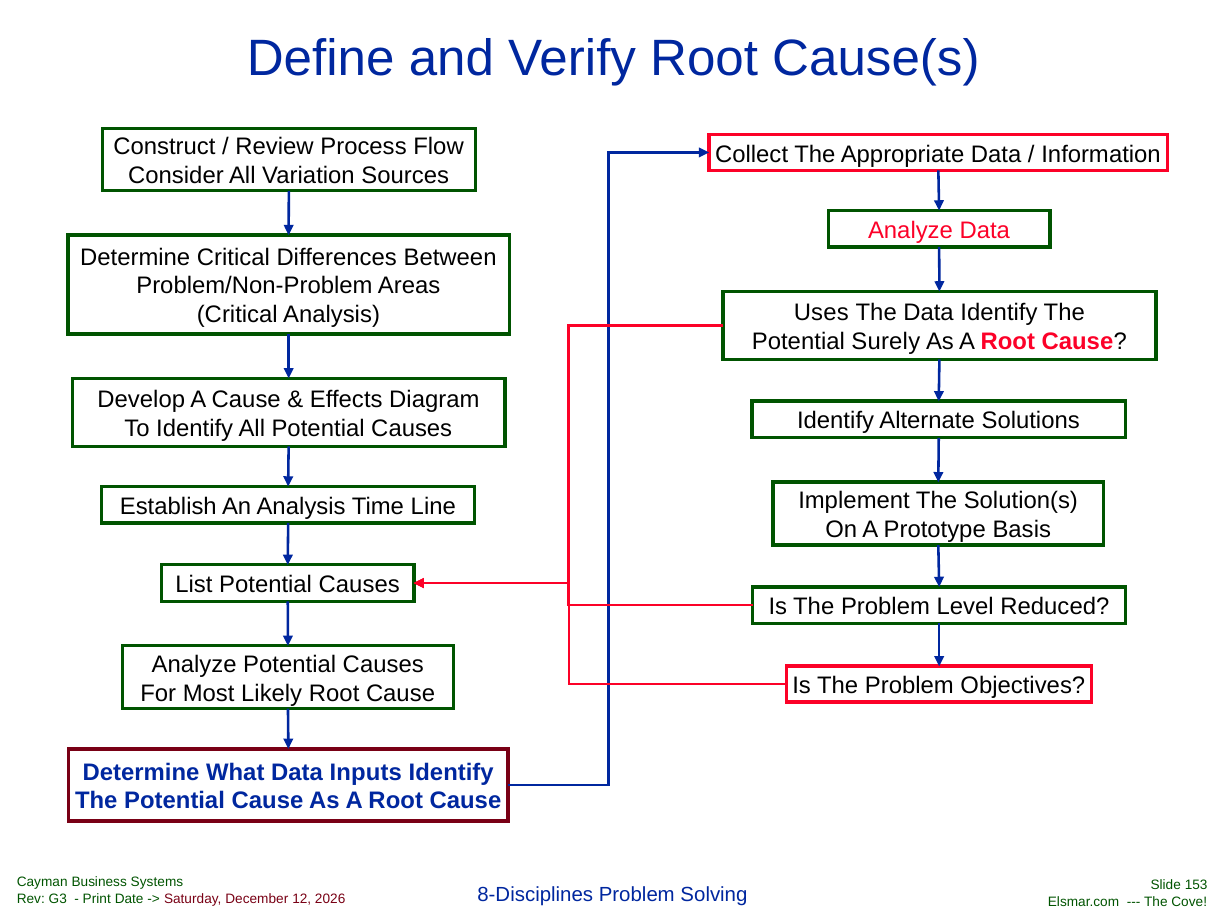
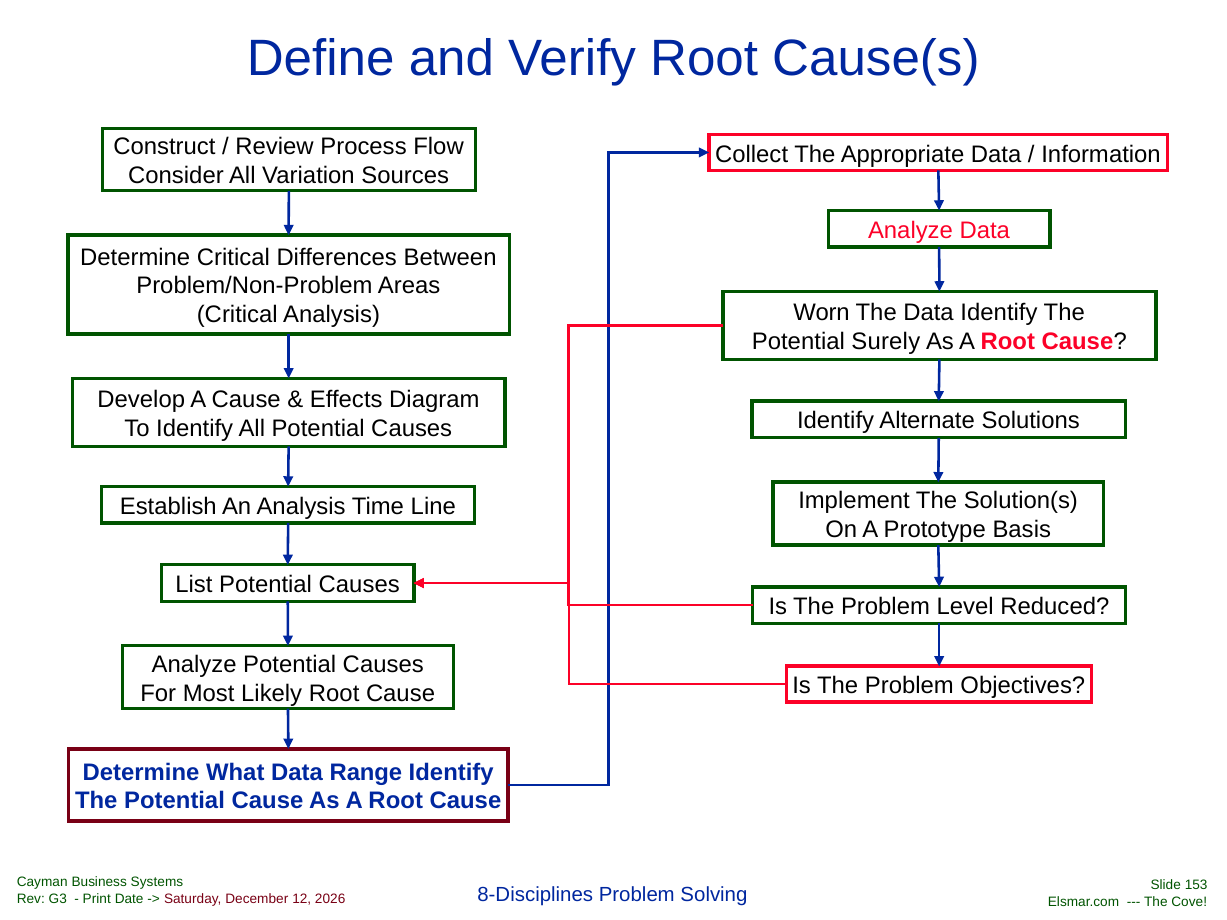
Uses: Uses -> Worn
Inputs: Inputs -> Range
